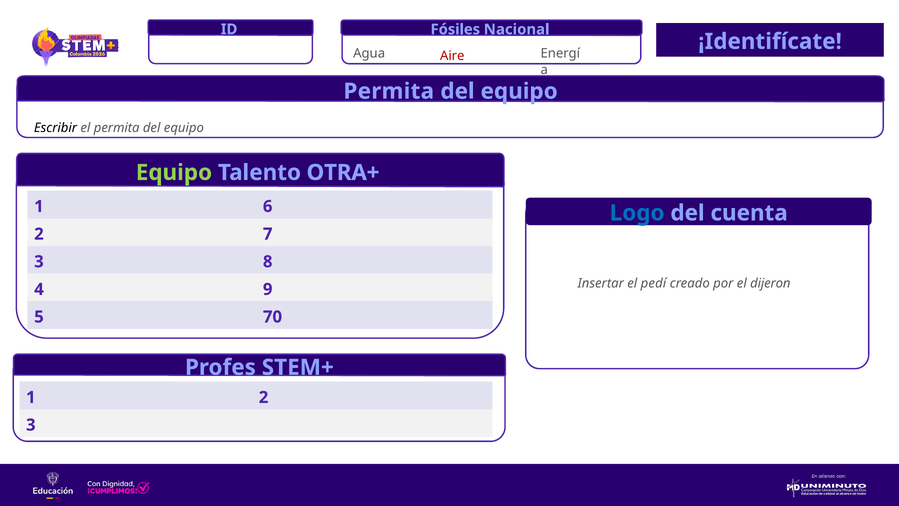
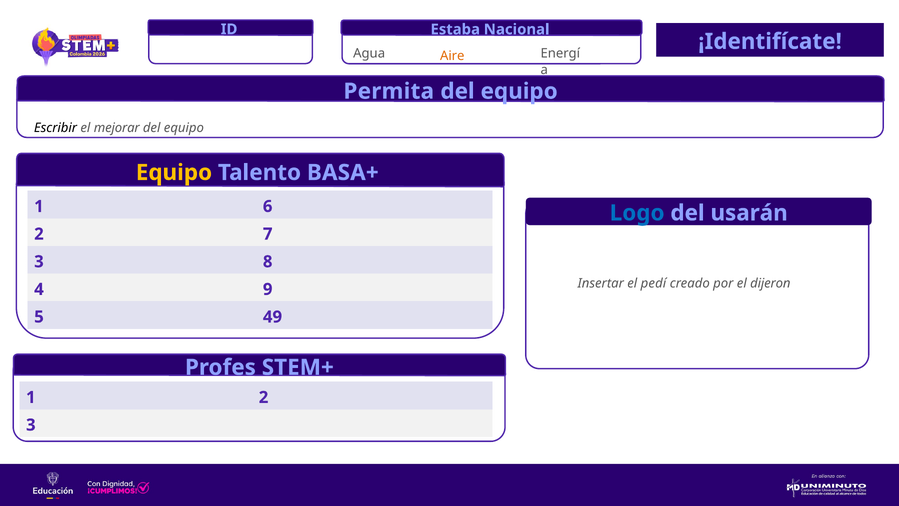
Fósiles: Fósiles -> Estaba
Aire colour: red -> orange
el permita: permita -> mejorar
Equipo at (174, 172) colour: light green -> yellow
OTRA+: OTRA+ -> BASA+
cuenta: cuenta -> usarán
70: 70 -> 49
